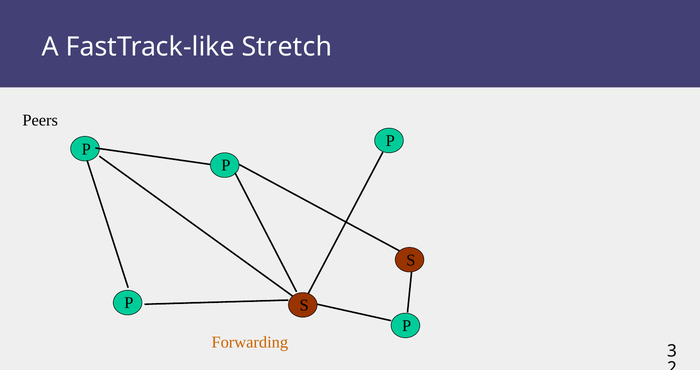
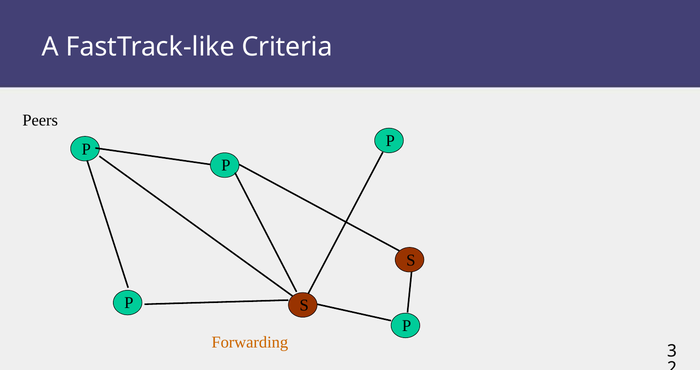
Stretch: Stretch -> Criteria
